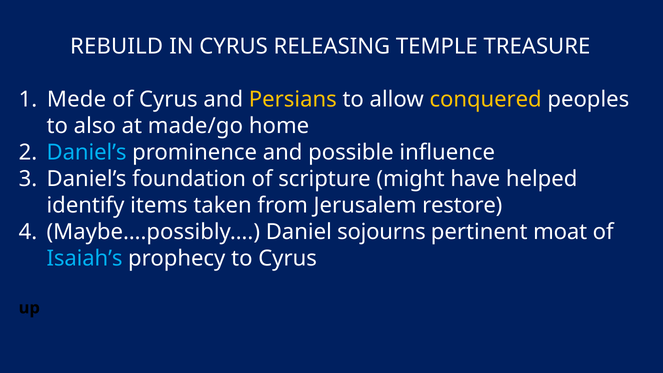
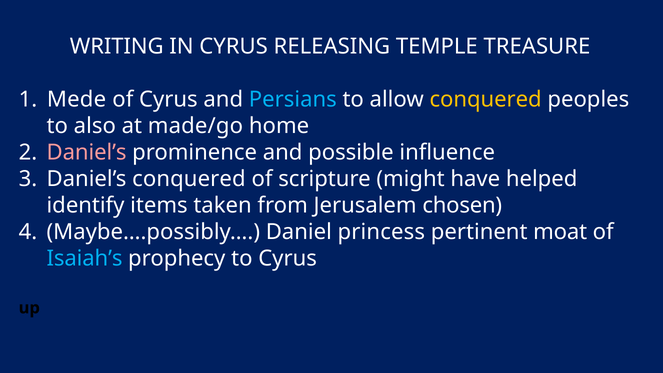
REBUILD: REBUILD -> WRITING
Persians colour: yellow -> light blue
Daniel’s at (87, 152) colour: light blue -> pink
Daniel’s foundation: foundation -> conquered
restore: restore -> chosen
sojourns: sojourns -> princess
